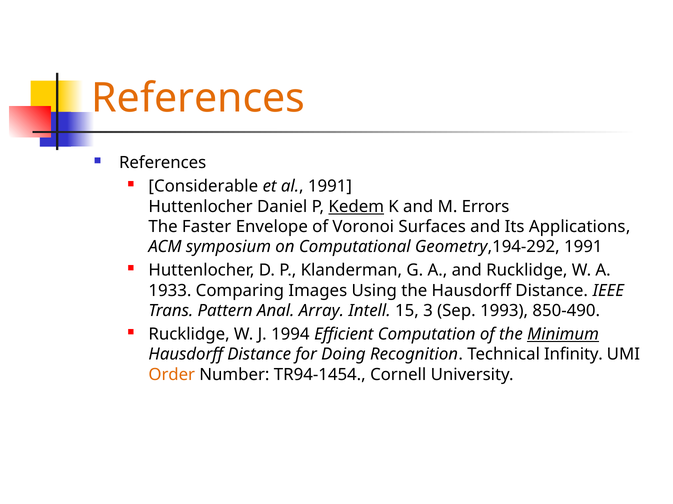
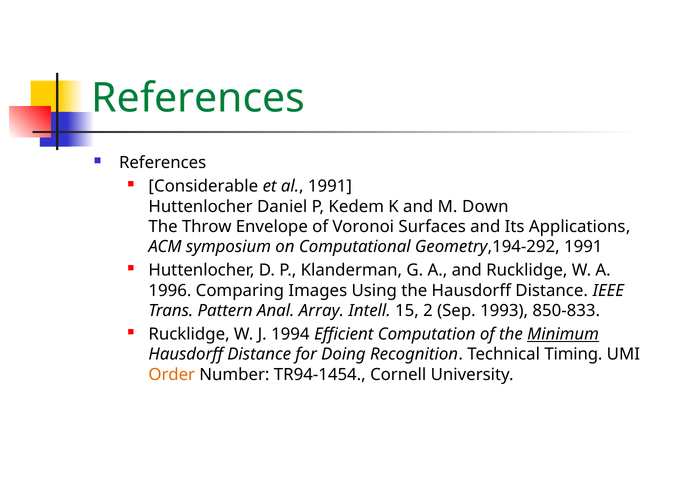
References at (198, 98) colour: orange -> green
Kedem underline: present -> none
Errors: Errors -> Down
Faster: Faster -> Throw
1933: 1933 -> 1996
3: 3 -> 2
850-490: 850-490 -> 850-833
Infinity: Infinity -> Timing
